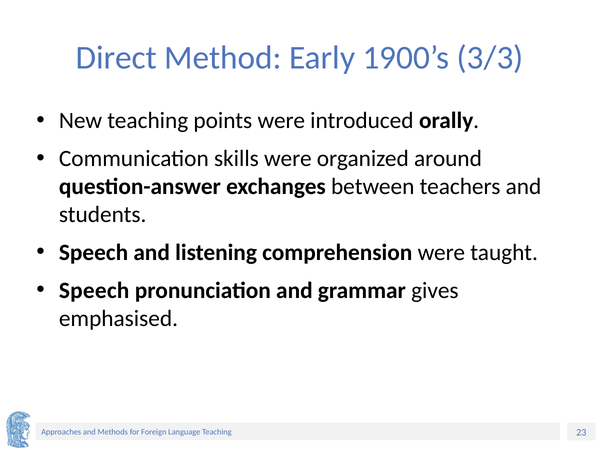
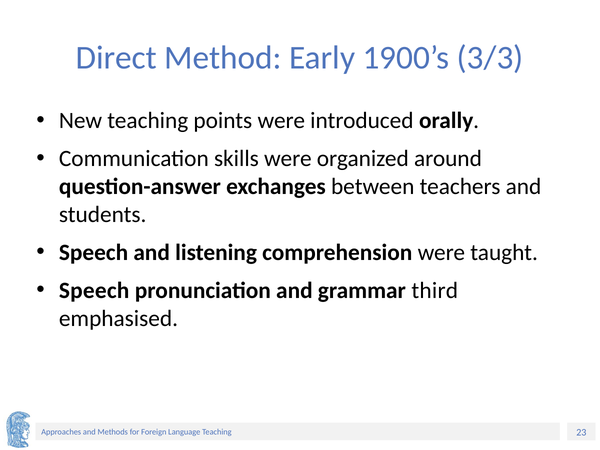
gives: gives -> third
